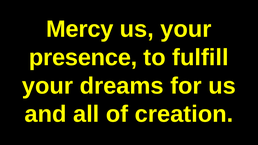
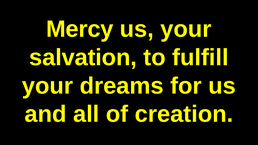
presence: presence -> salvation
